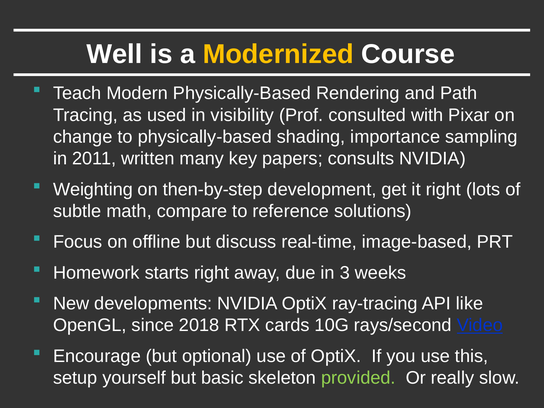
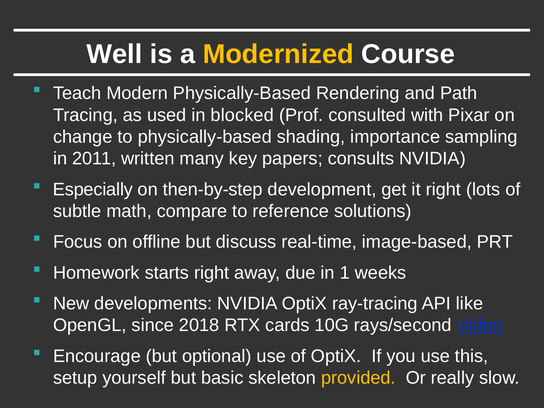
visibility: visibility -> blocked
Weighting: Weighting -> Especially
3: 3 -> 1
provided colour: light green -> yellow
